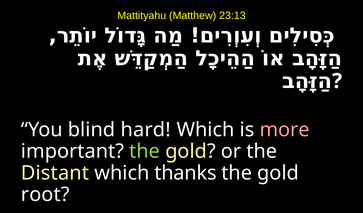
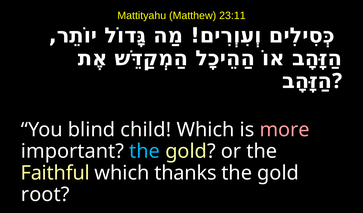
23:13: 23:13 -> 23:11
hard: hard -> child
the at (145, 151) colour: light green -> light blue
Distant: Distant -> Faithful
